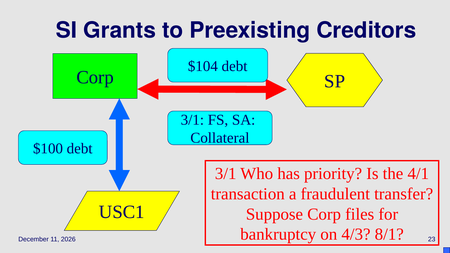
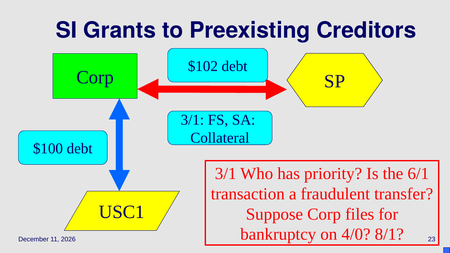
$104: $104 -> $102
4/1: 4/1 -> 6/1
4/3: 4/3 -> 4/0
